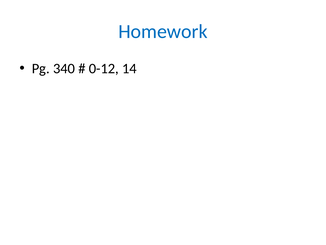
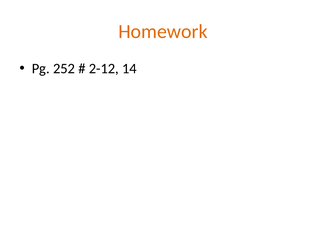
Homework colour: blue -> orange
340: 340 -> 252
0-12: 0-12 -> 2-12
